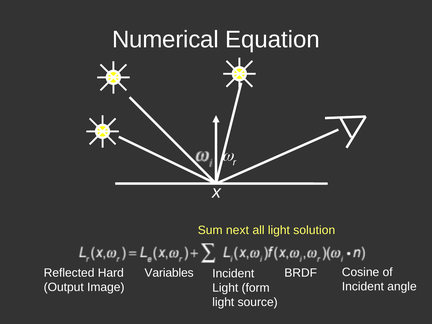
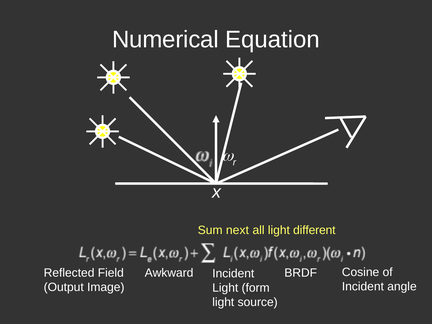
solution: solution -> different
Hard: Hard -> Field
Variables: Variables -> Awkward
